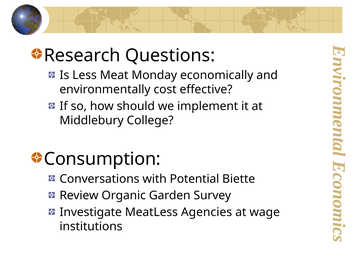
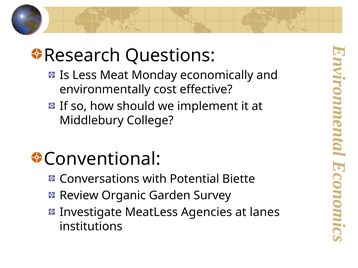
Consumption: Consumption -> Conventional
wage: wage -> lanes
